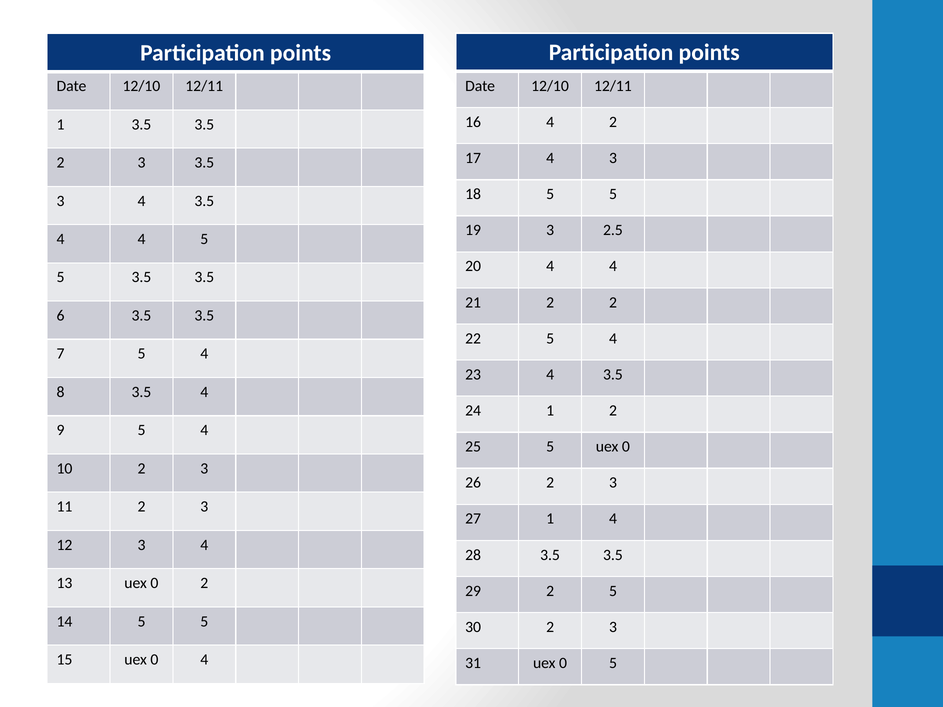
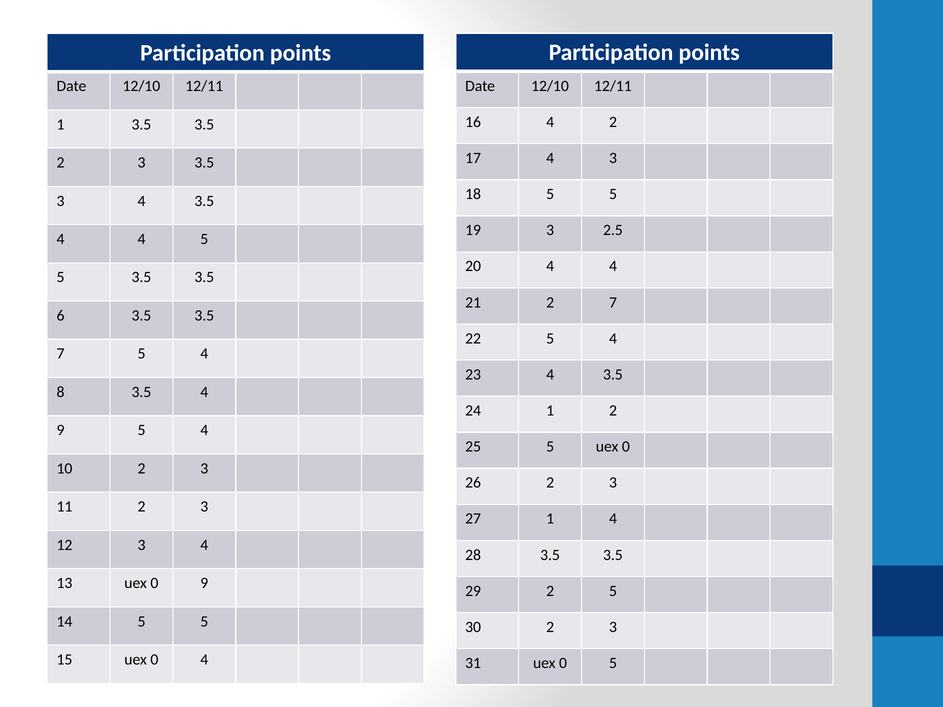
2 2: 2 -> 7
0 2: 2 -> 9
